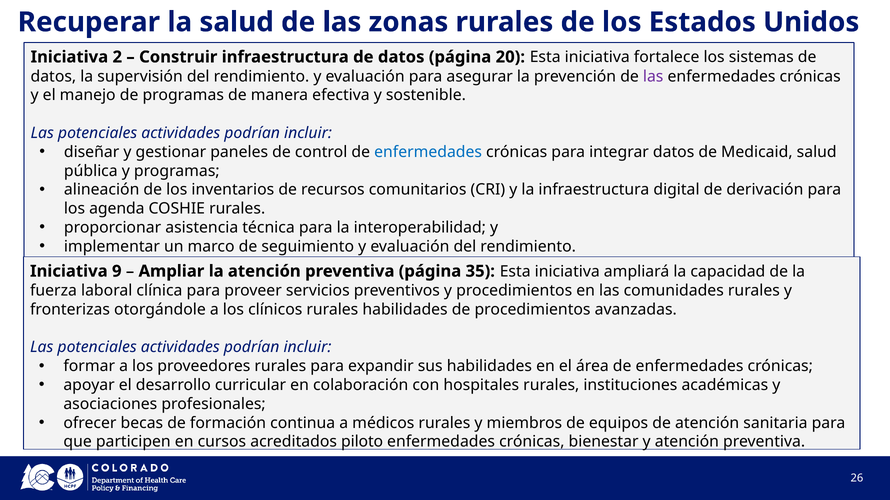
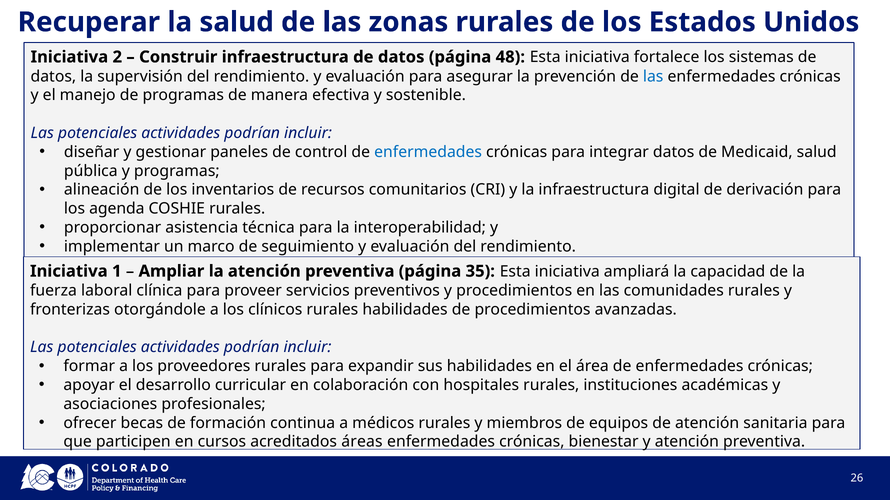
20: 20 -> 48
las at (653, 76) colour: purple -> blue
9: 9 -> 1
piloto: piloto -> áreas
